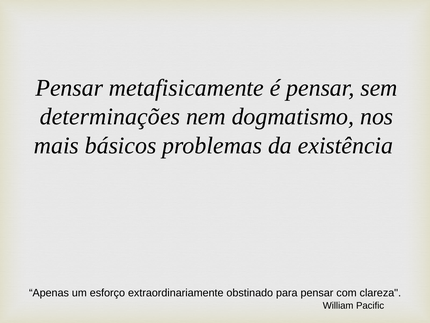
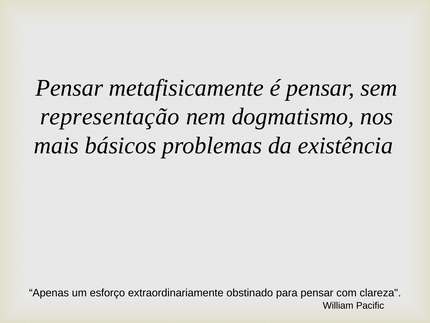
determinações: determinações -> representação
